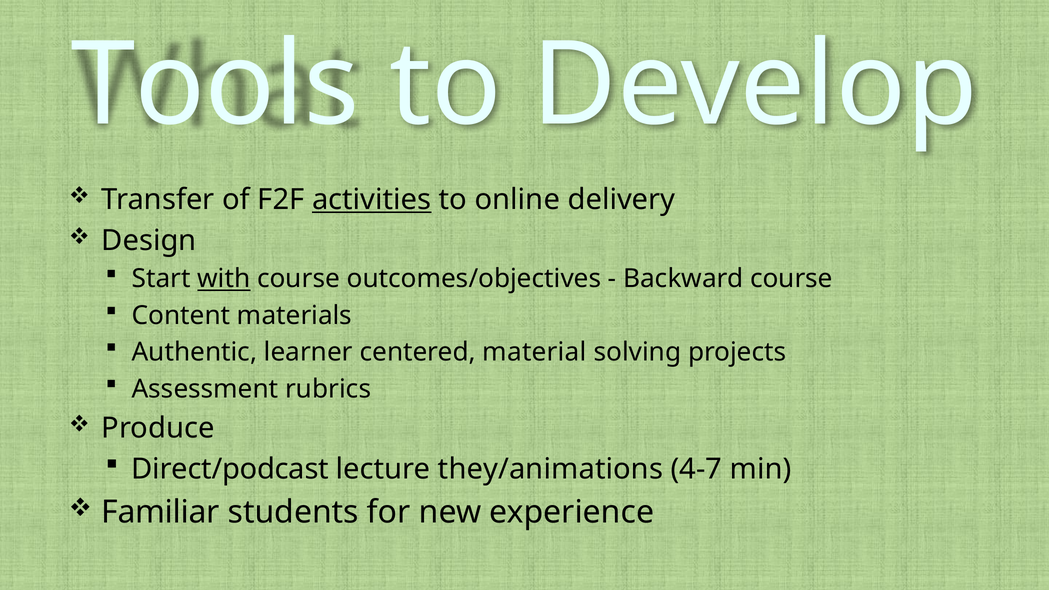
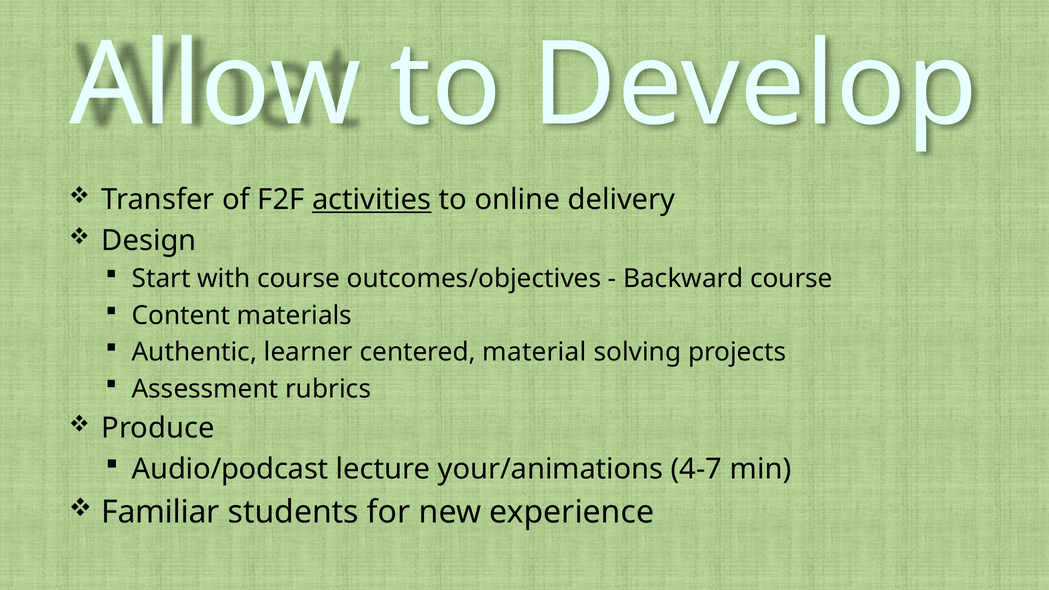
Tools: Tools -> Allow
with underline: present -> none
Direct/podcast: Direct/podcast -> Audio/podcast
they/animations: they/animations -> your/animations
